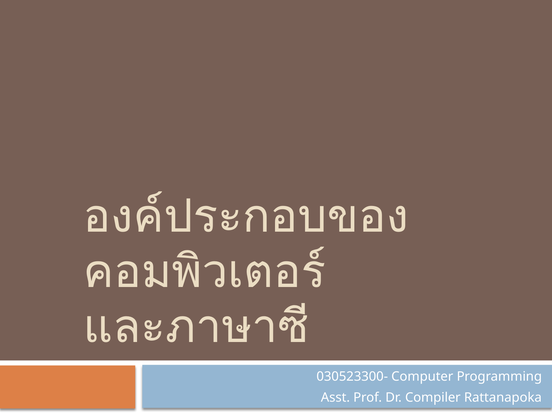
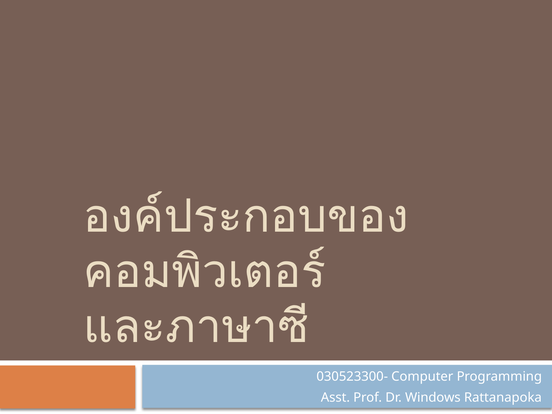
Compiler: Compiler -> Windows
